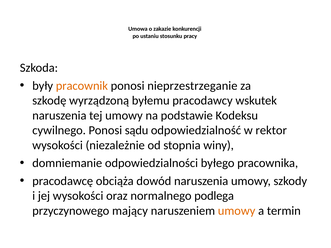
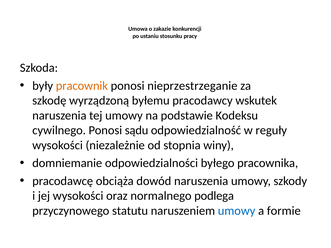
rektor: rektor -> reguły
mający: mający -> statutu
umowy at (237, 211) colour: orange -> blue
termin: termin -> formie
